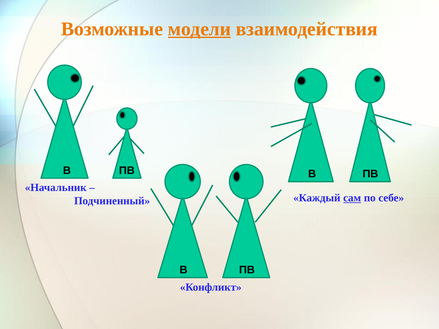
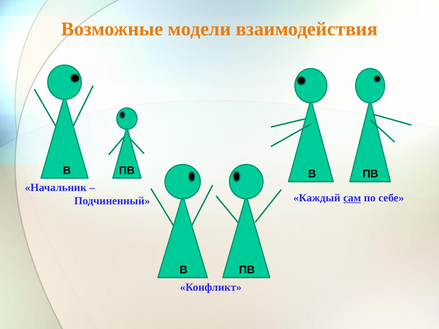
модели underline: present -> none
